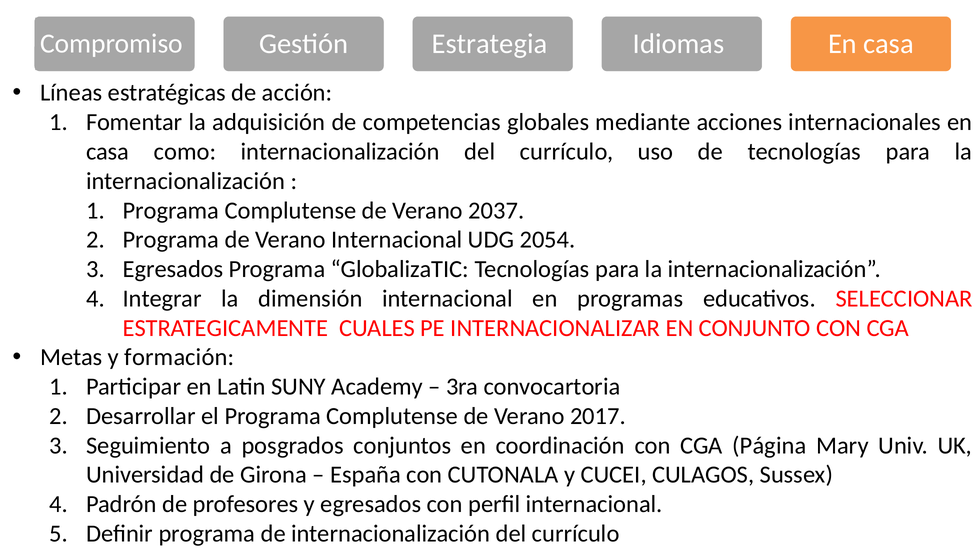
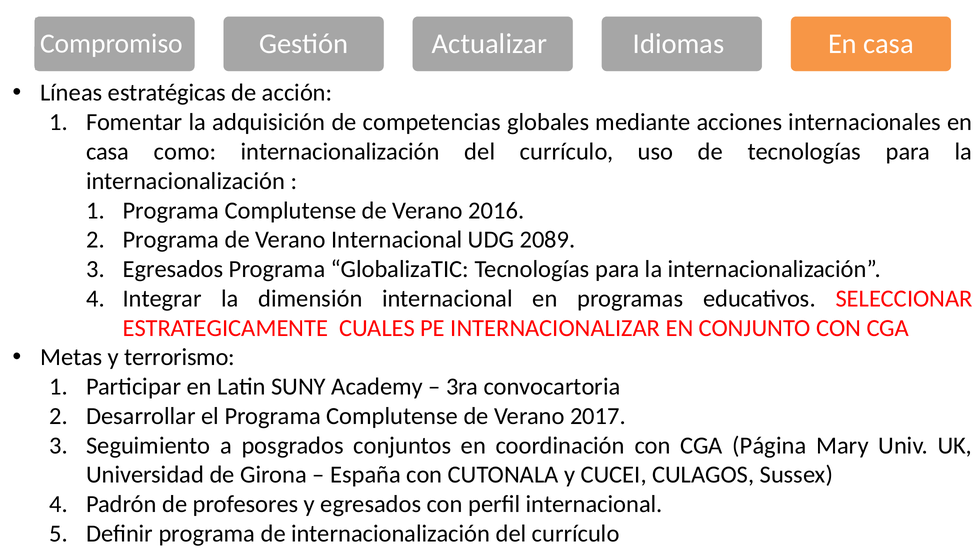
Estrategia: Estrategia -> Actualizar
2037: 2037 -> 2016
2054: 2054 -> 2089
formación: formación -> terrorismo
